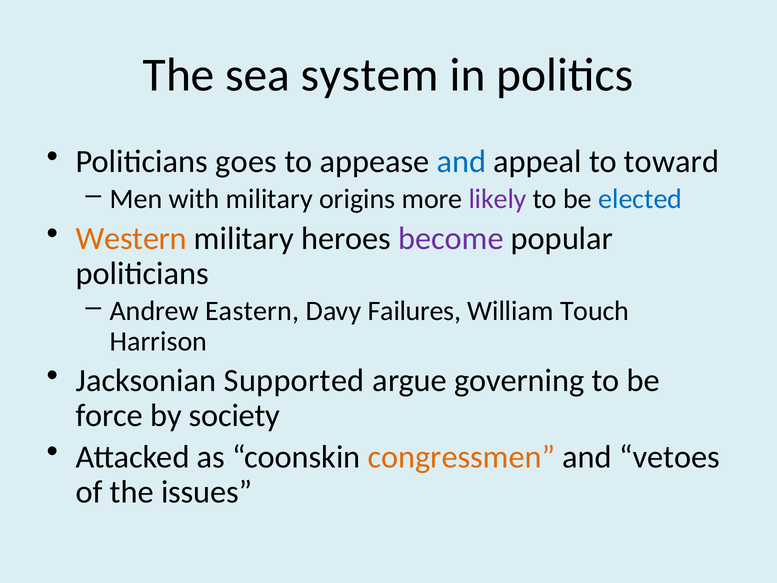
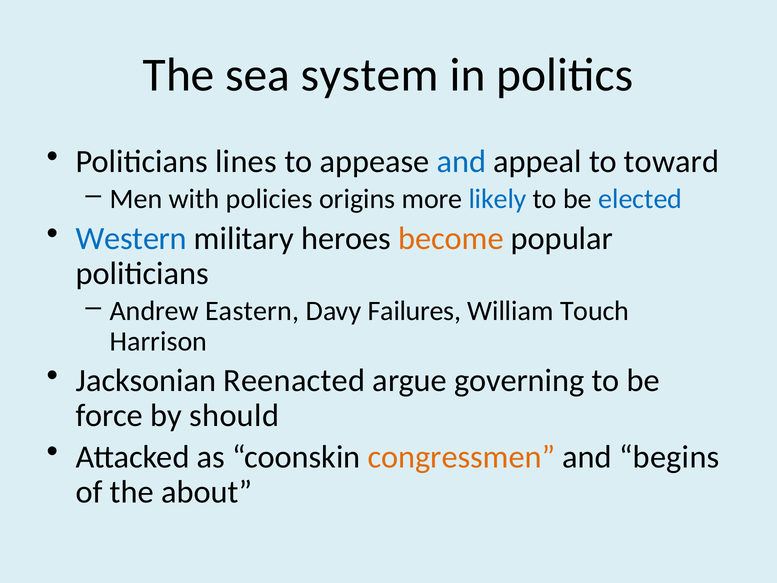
goes: goes -> lines
with military: military -> policies
likely colour: purple -> blue
Western colour: orange -> blue
become colour: purple -> orange
Supported: Supported -> Reenacted
society: society -> should
vetoes: vetoes -> begins
issues: issues -> about
